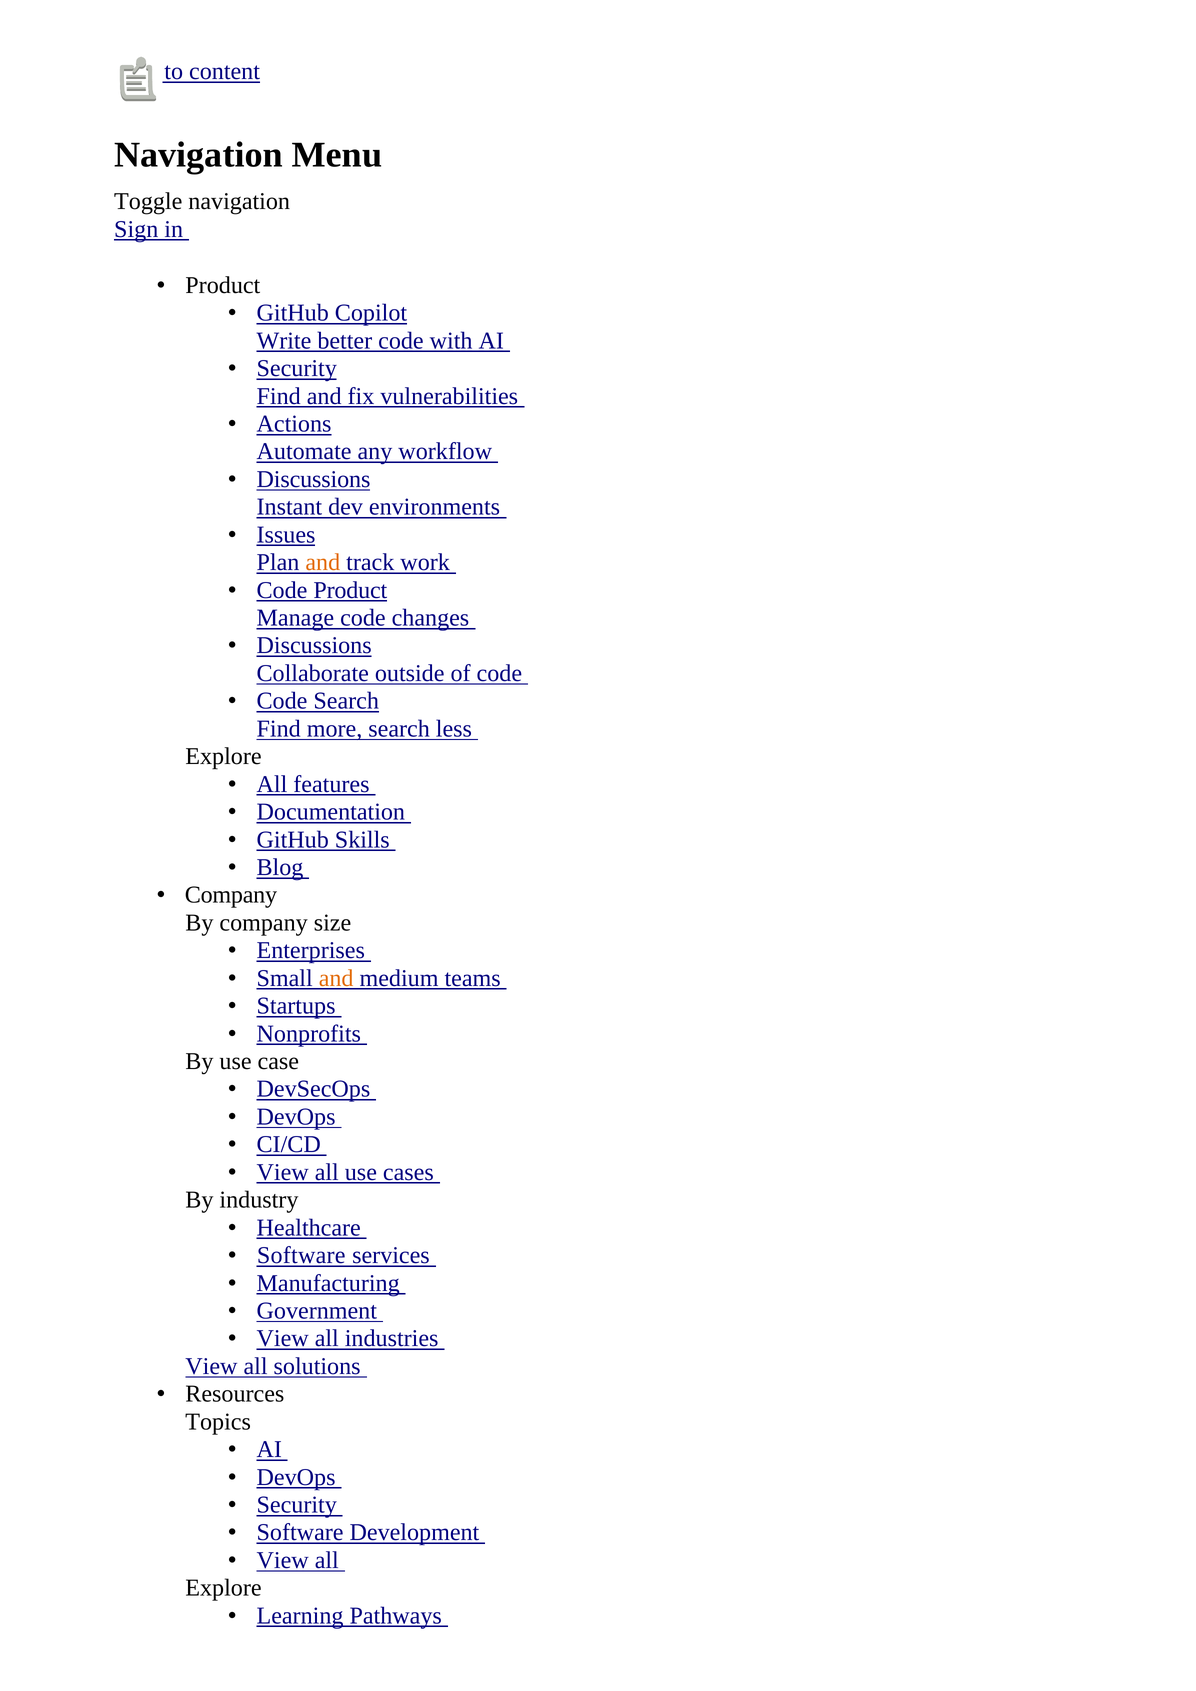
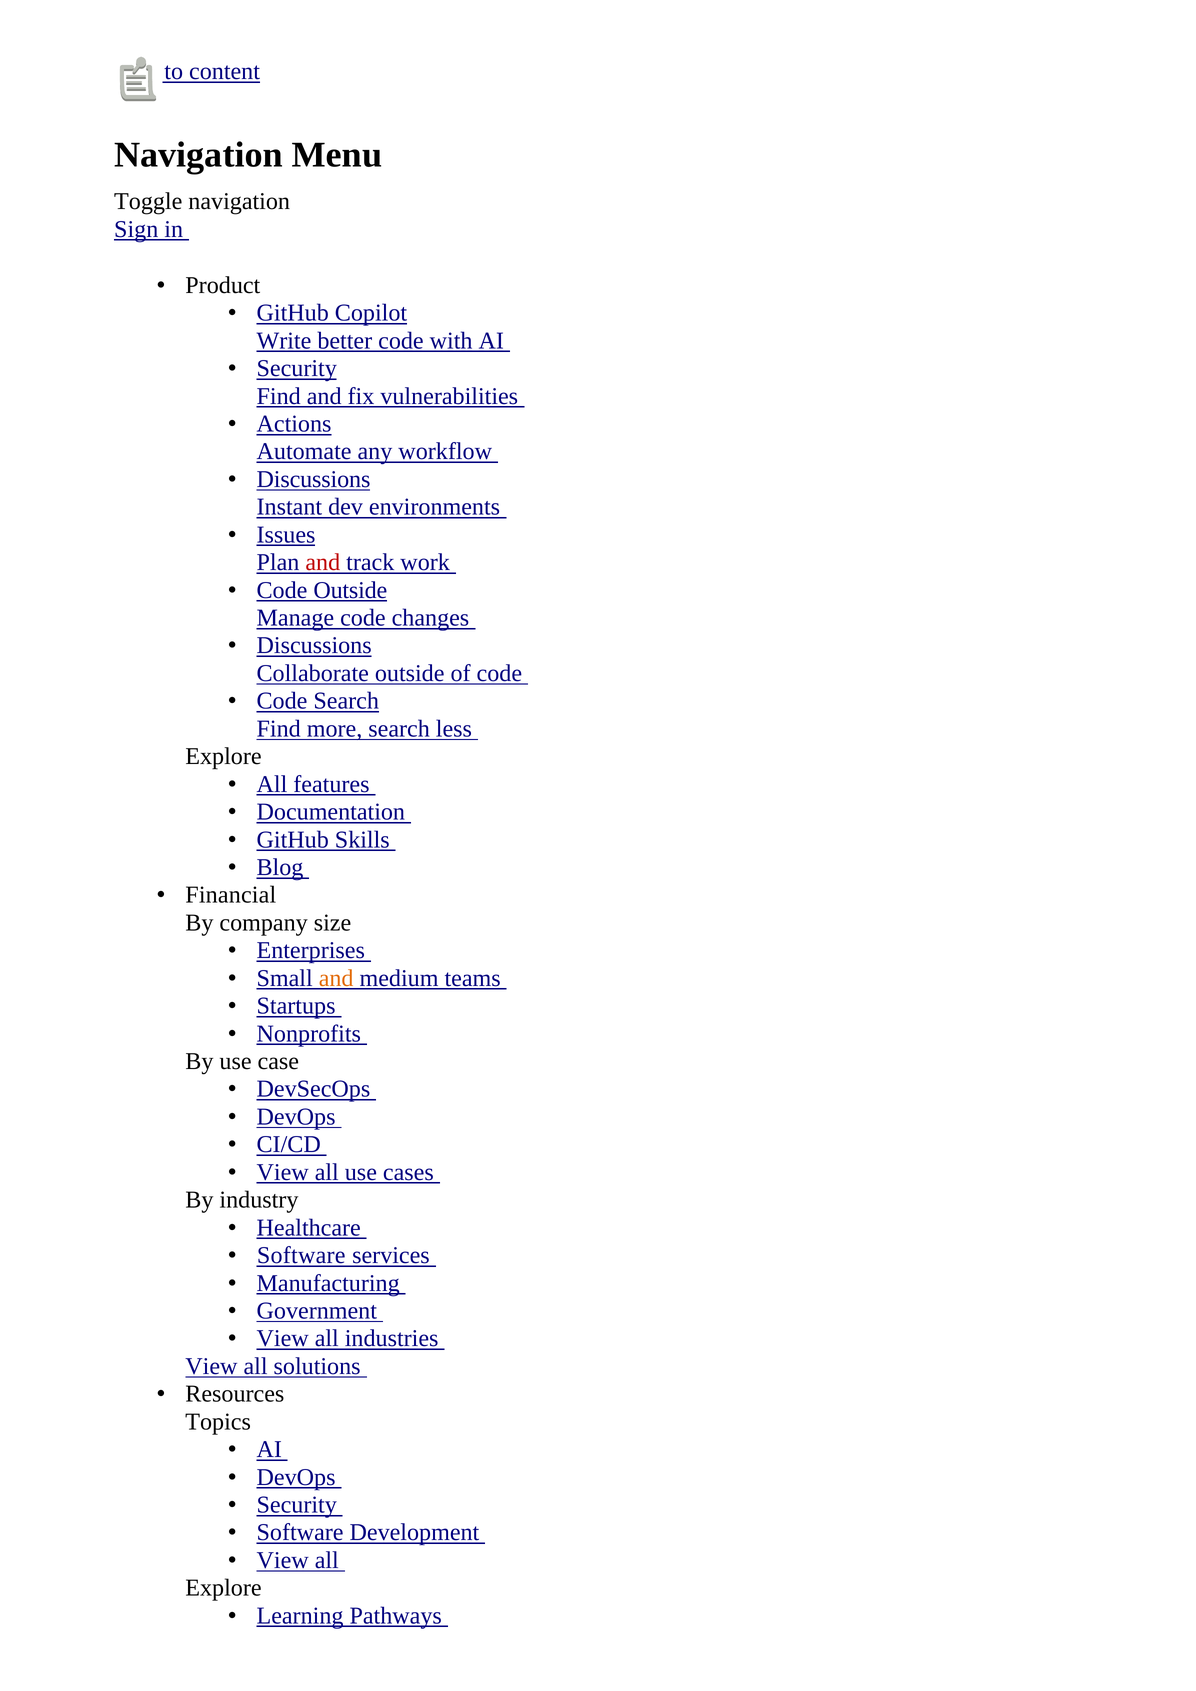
and at (323, 563) colour: orange -> red
Code Product: Product -> Outside
Company at (231, 895): Company -> Financial
